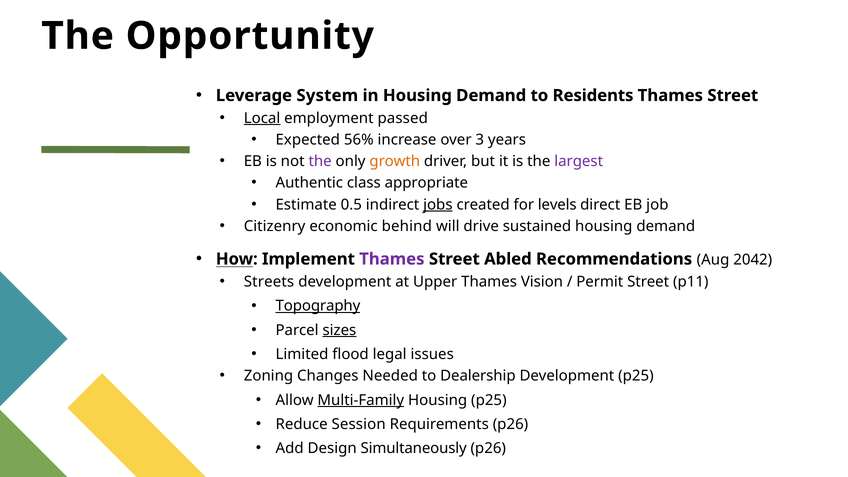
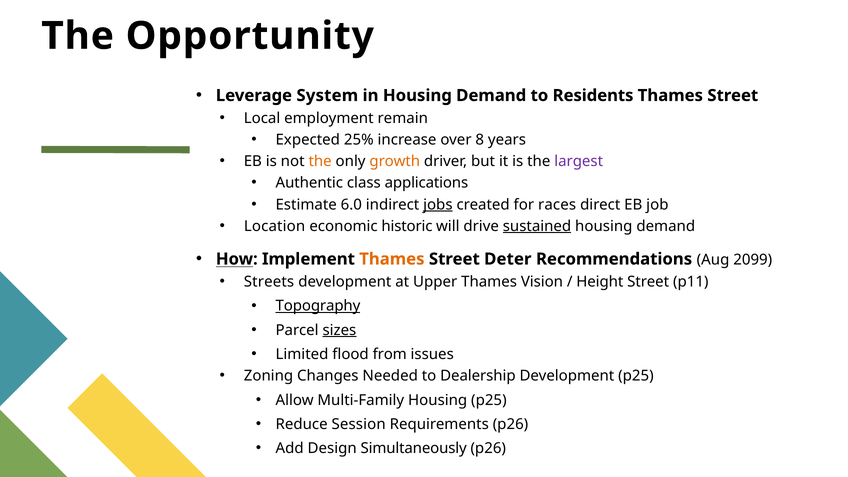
Local underline: present -> none
passed: passed -> remain
56%: 56% -> 25%
3: 3 -> 8
the at (320, 161) colour: purple -> orange
appropriate: appropriate -> applications
0.5: 0.5 -> 6.0
levels: levels -> races
Citizenry: Citizenry -> Location
behind: behind -> historic
sustained underline: none -> present
Thames at (392, 259) colour: purple -> orange
Abled: Abled -> Deter
2042: 2042 -> 2099
Permit: Permit -> Height
legal: legal -> from
Multi-Family underline: present -> none
